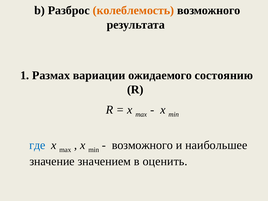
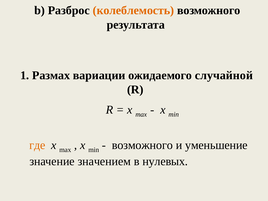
состоянию: состоянию -> случайной
где colour: blue -> orange
наибольшее: наибольшее -> уменьшение
оценить: оценить -> нулевых
